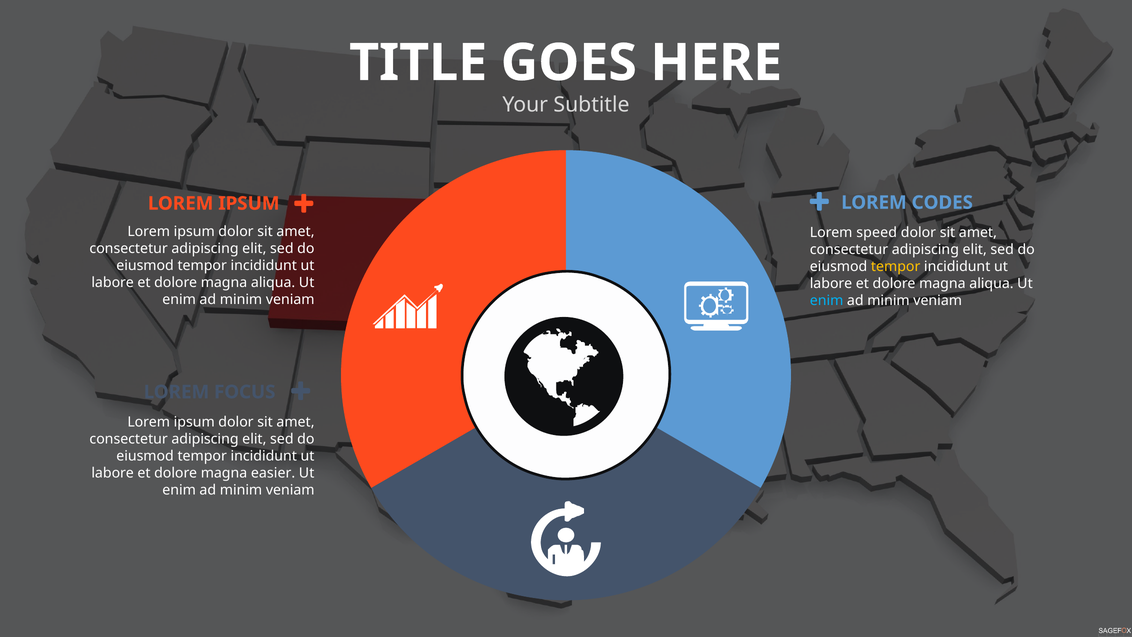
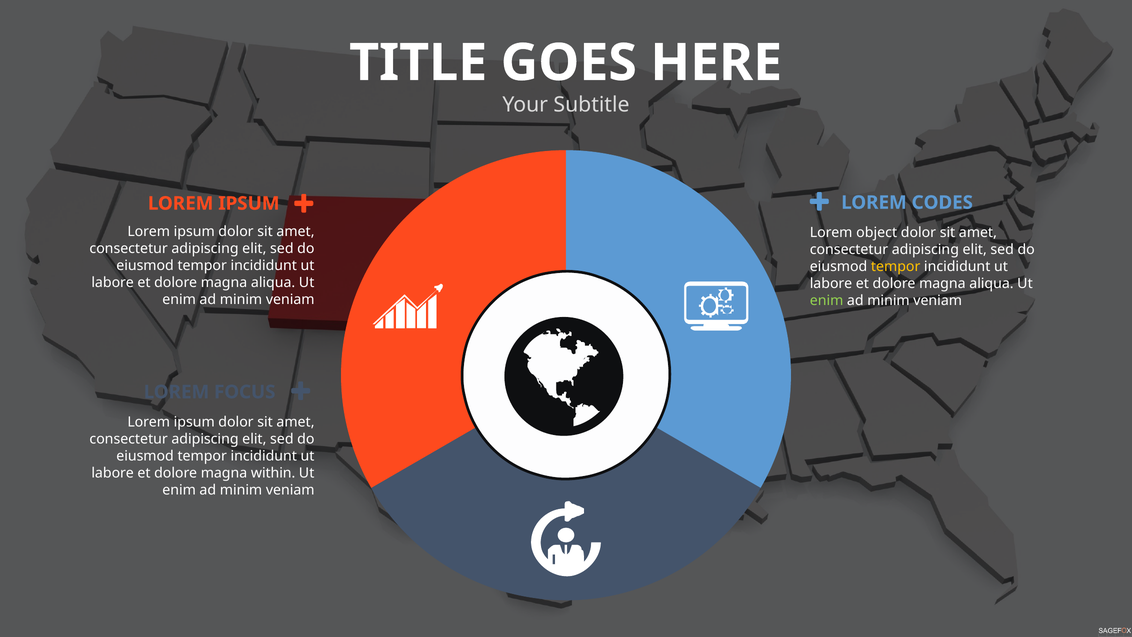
speed: speed -> object
enim at (827, 300) colour: light blue -> light green
easier: easier -> within
